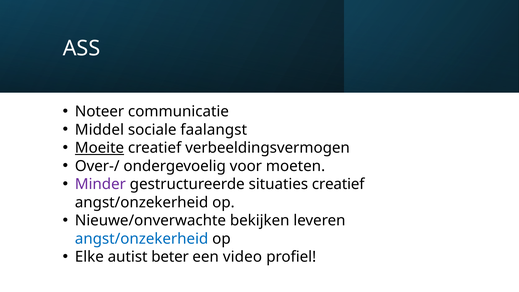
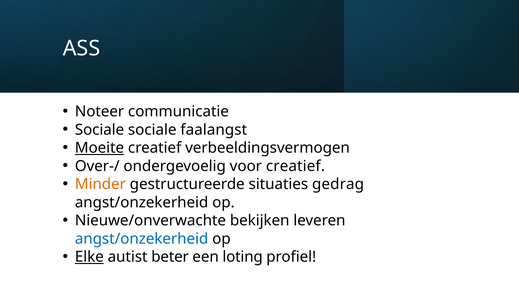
Middel at (99, 130): Middel -> Sociale
voor moeten: moeten -> creatief
Minder colour: purple -> orange
situaties creatief: creatief -> gedrag
Elke underline: none -> present
video: video -> loting
